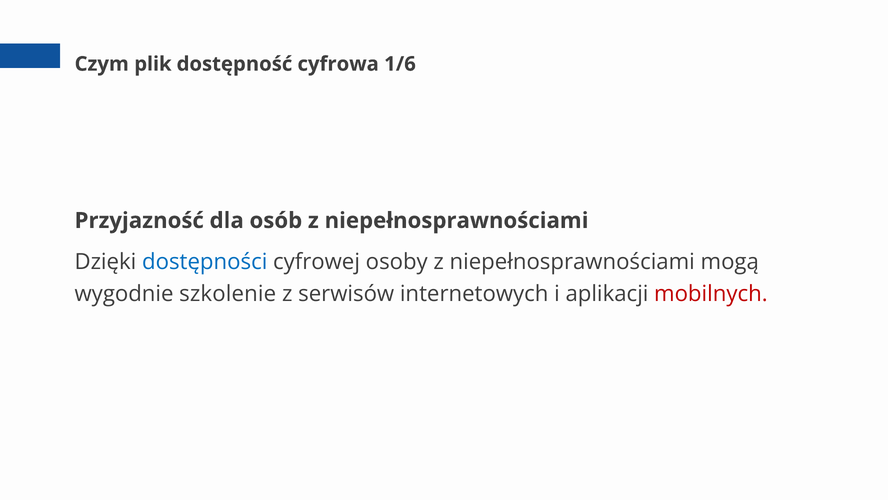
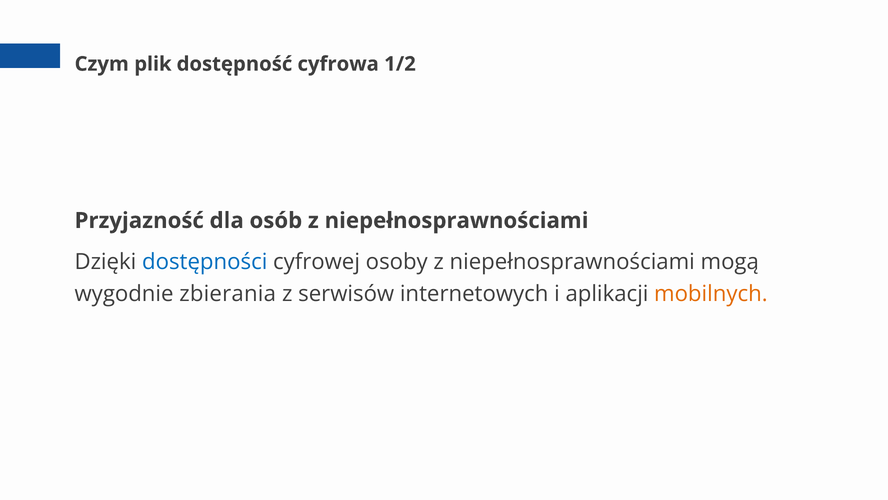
1/6: 1/6 -> 1/2
szkolenie: szkolenie -> zbierania
mobilnych colour: red -> orange
